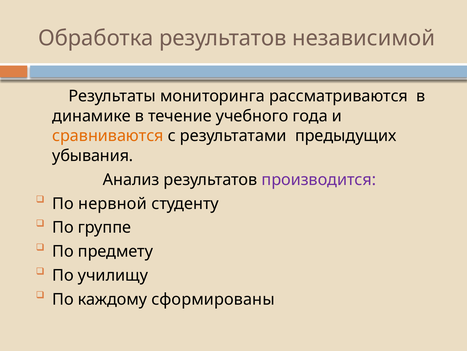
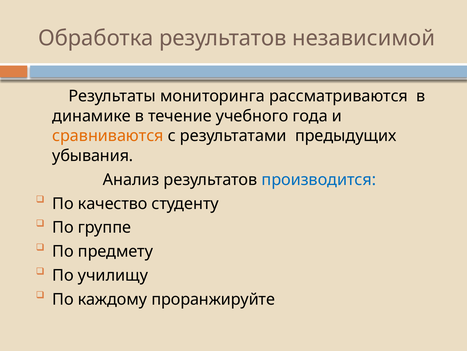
производится colour: purple -> blue
нервной: нервной -> качество
сформированы: сформированы -> проранжируйте
